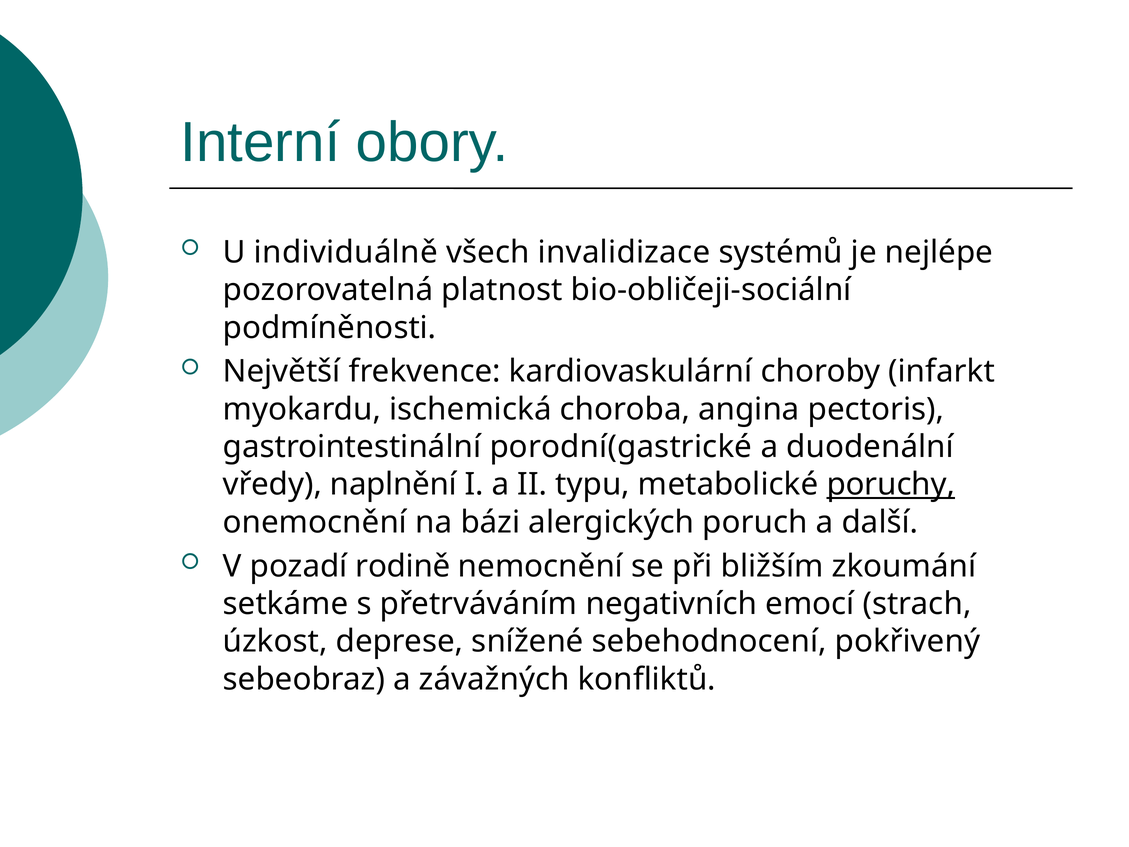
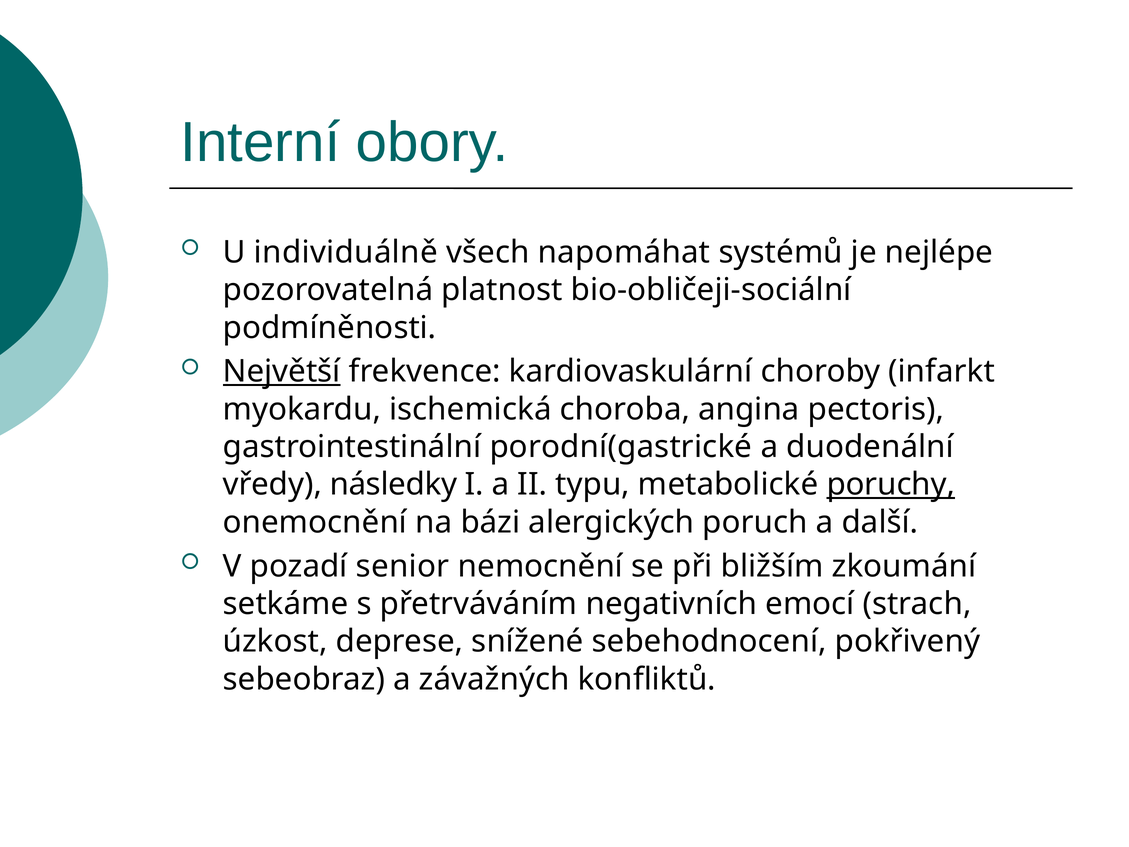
invalidizace: invalidizace -> napomáhat
Největší underline: none -> present
naplnění: naplnění -> následky
rodině: rodině -> senior
